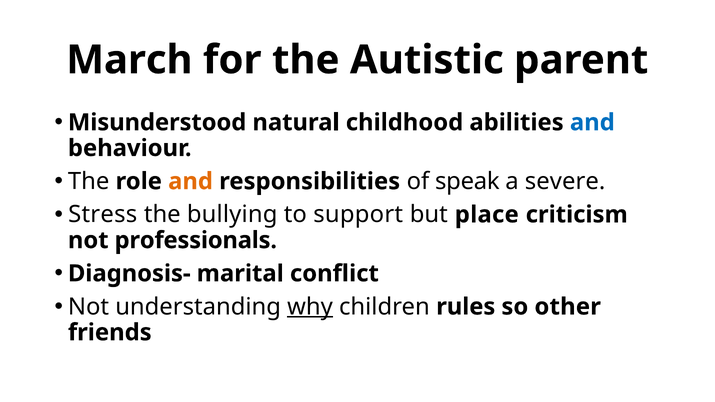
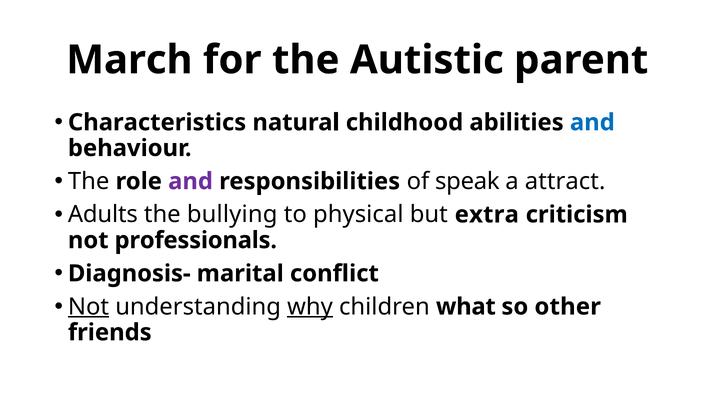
Misunderstood: Misunderstood -> Characteristics
and at (191, 181) colour: orange -> purple
severe: severe -> attract
Stress: Stress -> Adults
support: support -> physical
place: place -> extra
Not at (88, 307) underline: none -> present
rules: rules -> what
